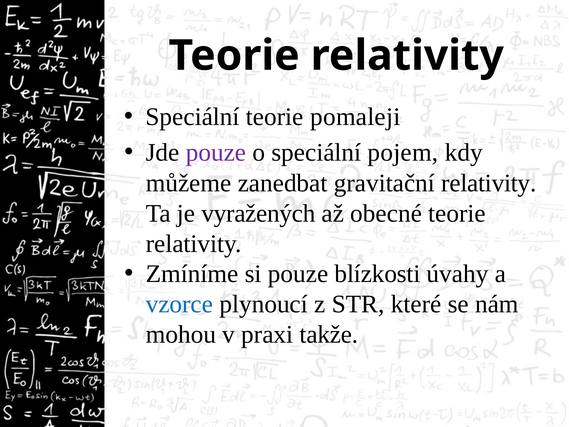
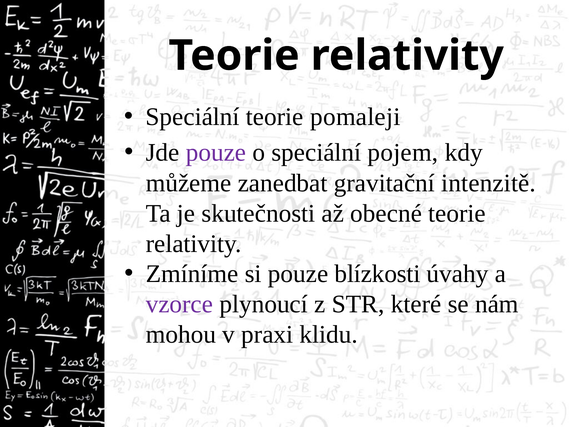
gravitační relativity: relativity -> intenzitě
vyražených: vyražených -> skutečnosti
vzorce colour: blue -> purple
takže: takže -> klidu
